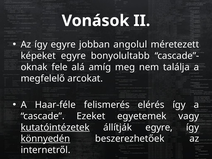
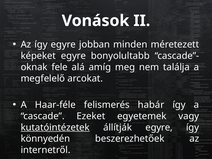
angolul: angolul -> minden
elérés: elérés -> habár
könnyedén underline: present -> none
